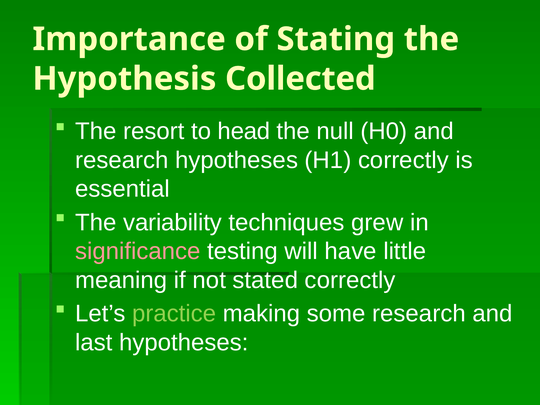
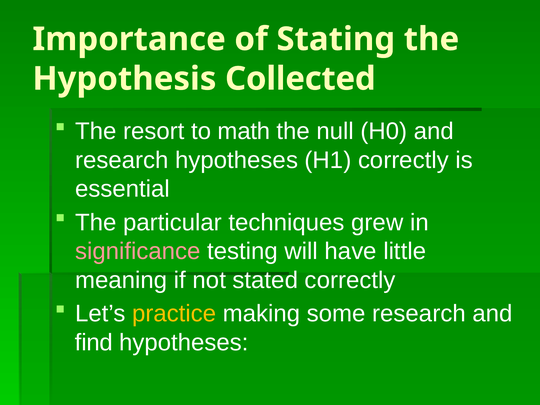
head: head -> math
variability: variability -> particular
practice colour: light green -> yellow
last: last -> find
